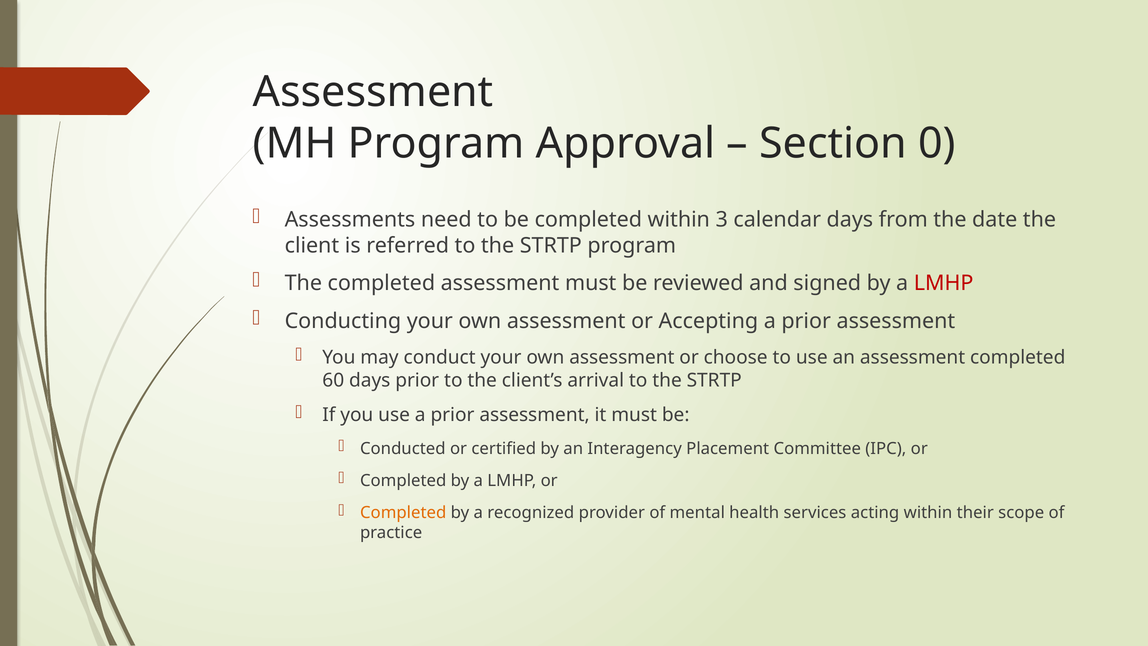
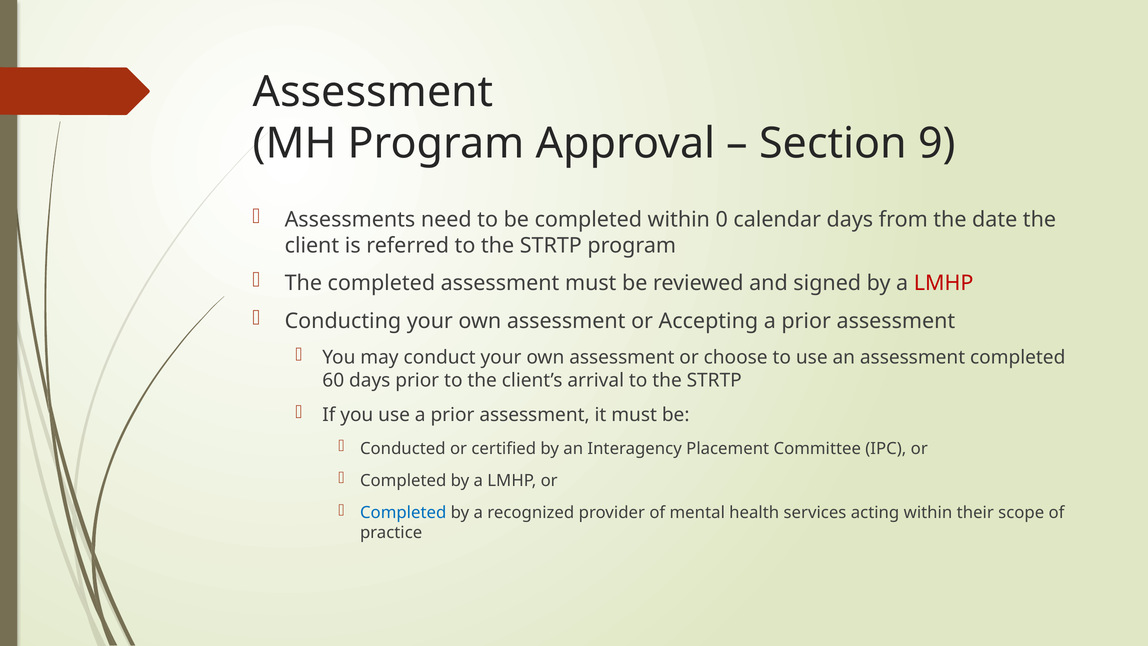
0: 0 -> 9
3: 3 -> 0
Completed at (403, 513) colour: orange -> blue
